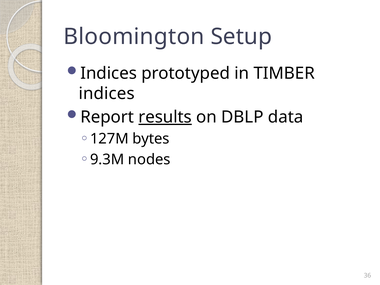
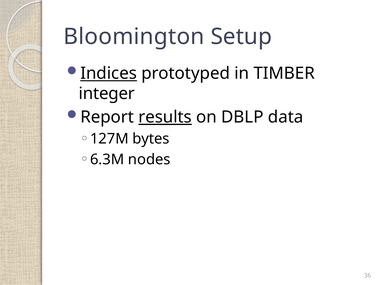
Indices at (109, 73) underline: none -> present
indices at (107, 94): indices -> integer
9.3M: 9.3M -> 6.3M
